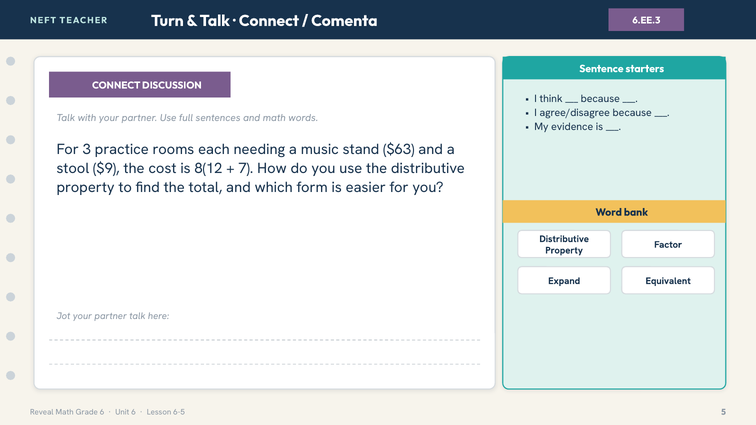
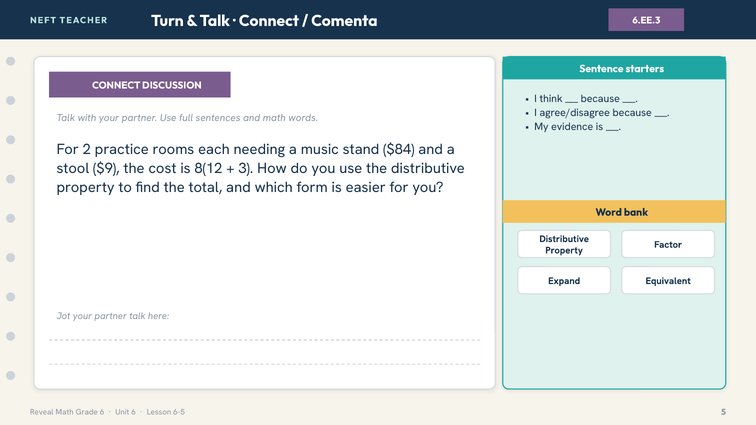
3: 3 -> 2
$63: $63 -> $84
7: 7 -> 3
